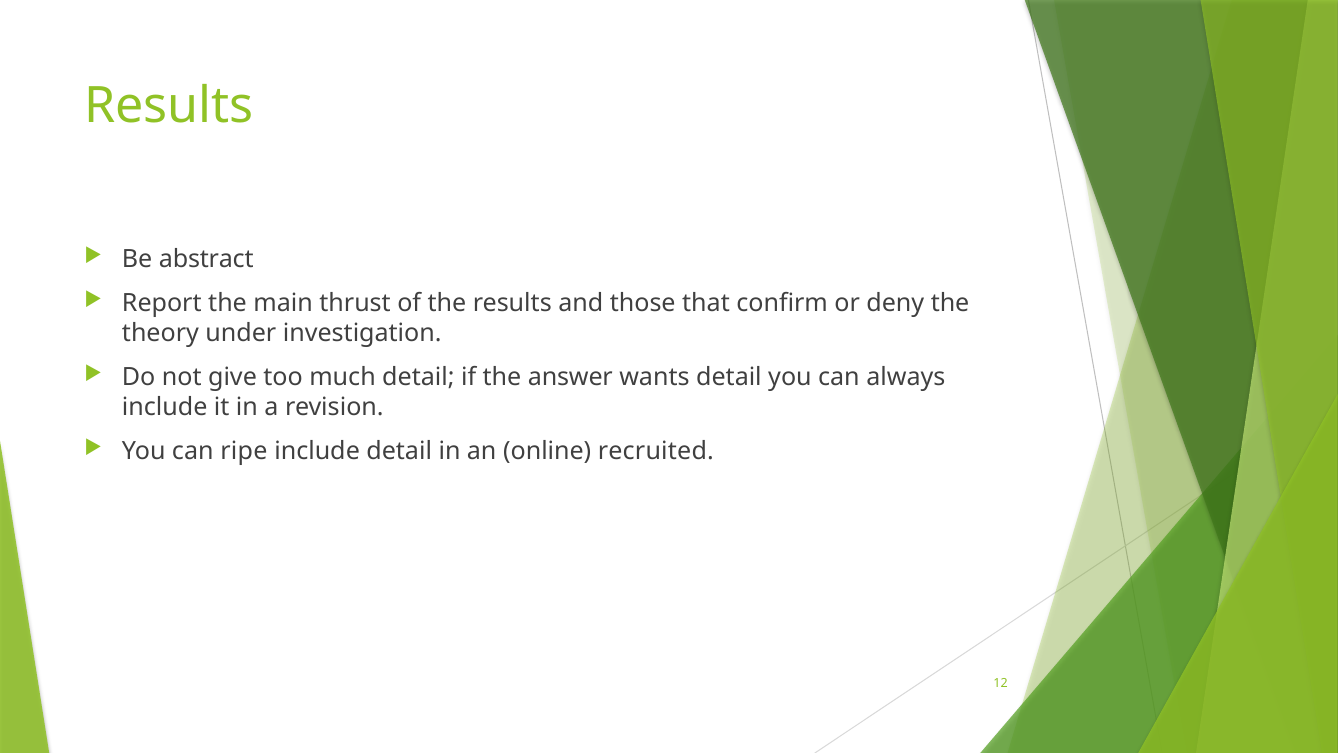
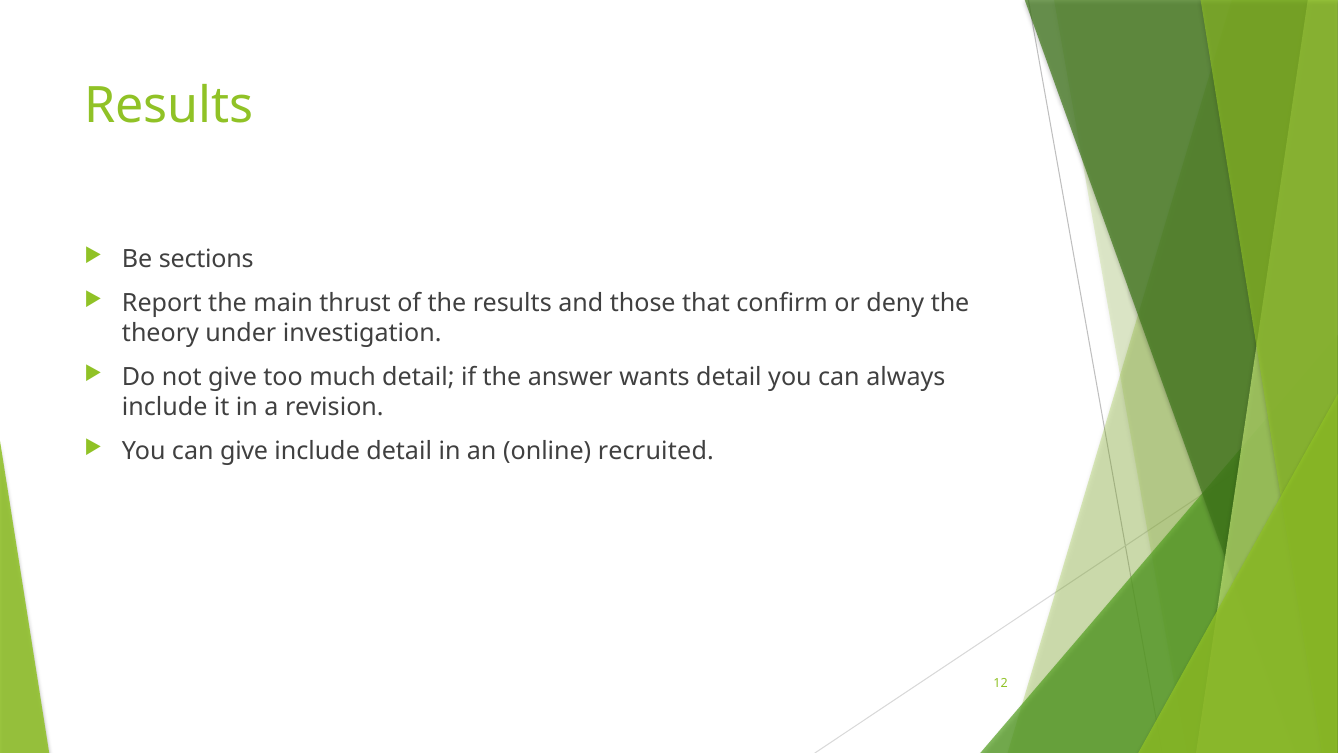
abstract: abstract -> sections
can ripe: ripe -> give
